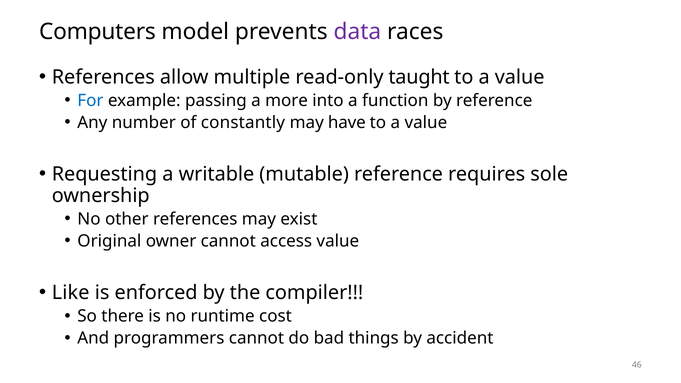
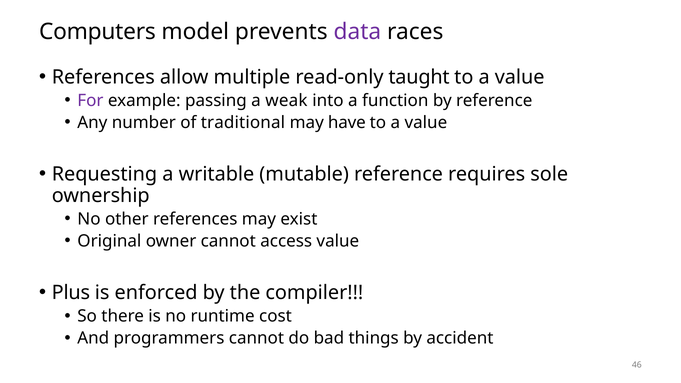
For colour: blue -> purple
more: more -> weak
constantly: constantly -> traditional
Like: Like -> Plus
